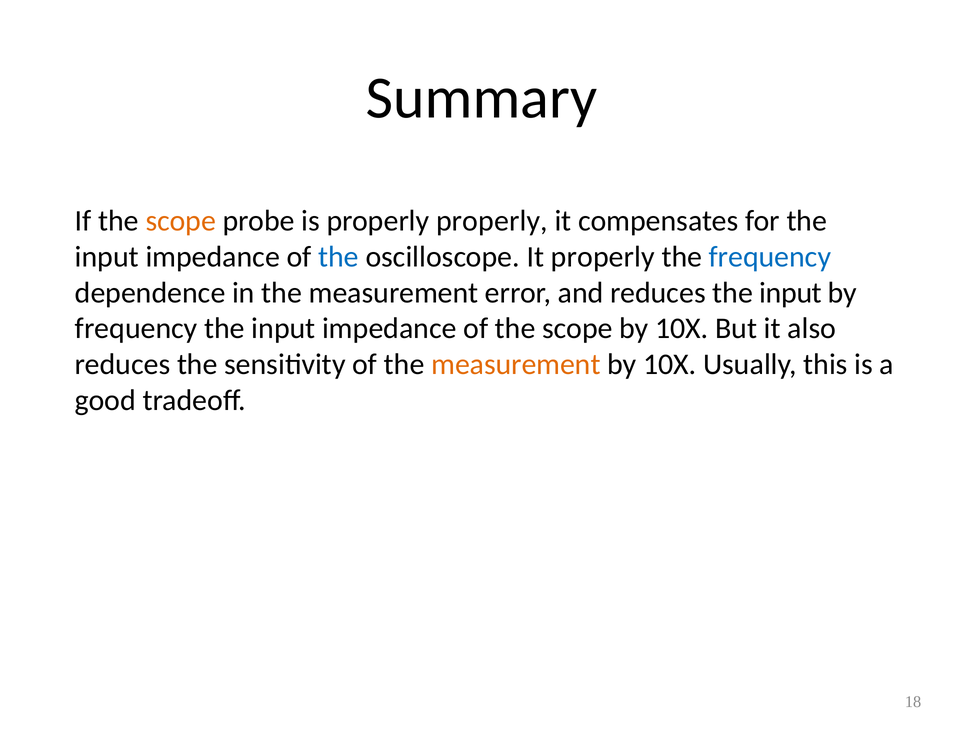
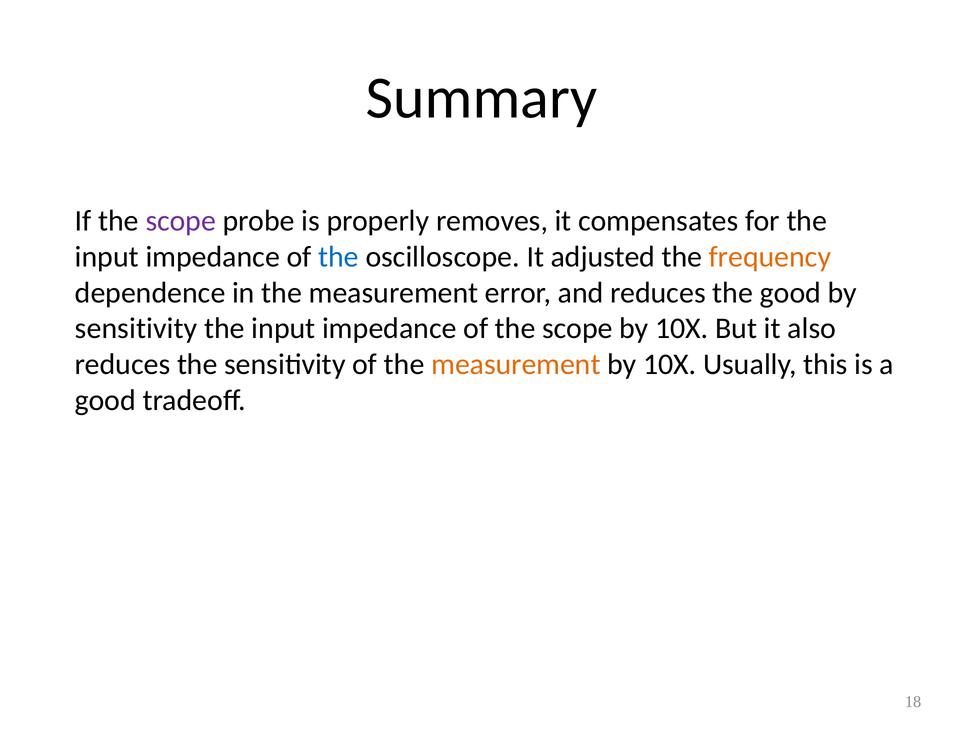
scope at (181, 221) colour: orange -> purple
properly properly: properly -> removes
It properly: properly -> adjusted
frequency at (770, 257) colour: blue -> orange
reduces the input: input -> good
frequency at (136, 329): frequency -> sensitivity
